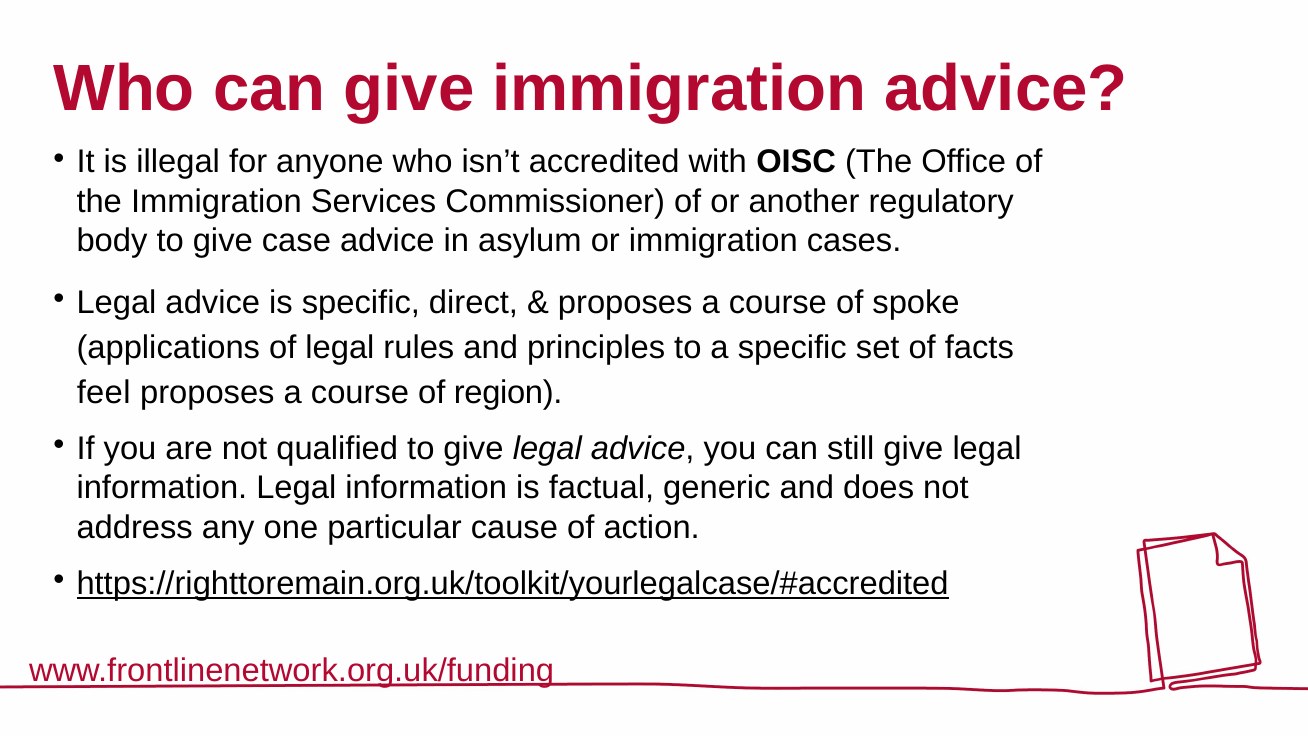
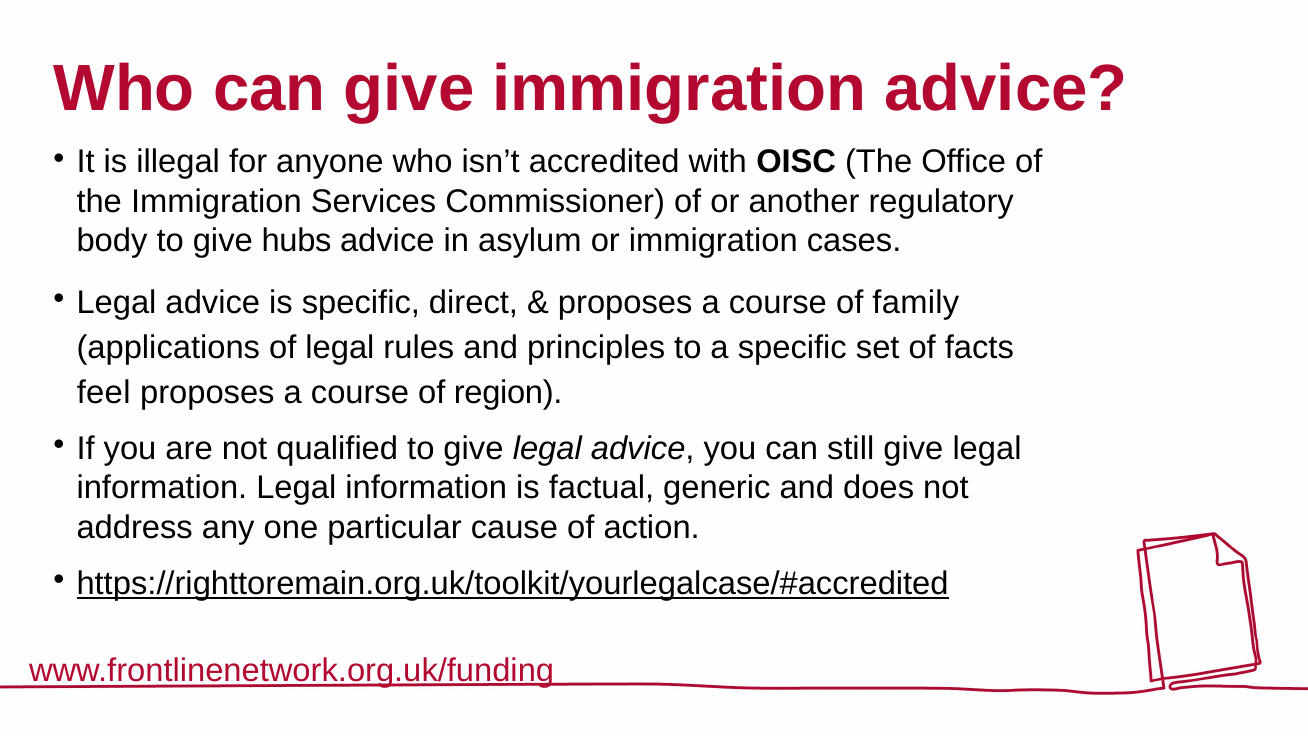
case: case -> hubs
spoke: spoke -> family
